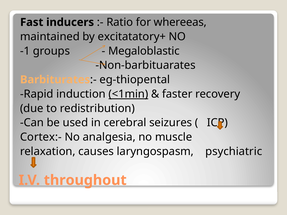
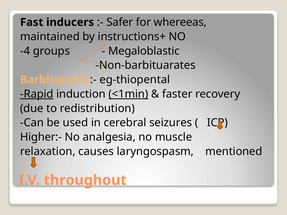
Ratio: Ratio -> Safer
excitatatory+: excitatatory+ -> instructions+
-1: -1 -> -4
Rapid underline: none -> present
Cortex:-: Cortex:- -> Higher:-
psychiatric: psychiatric -> mentioned
